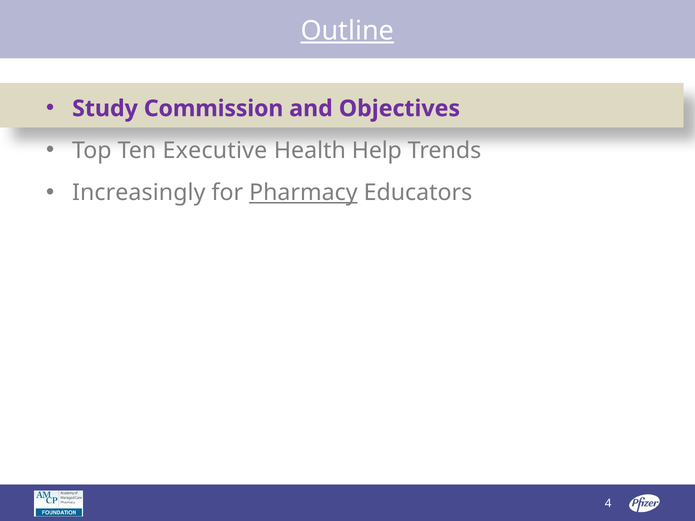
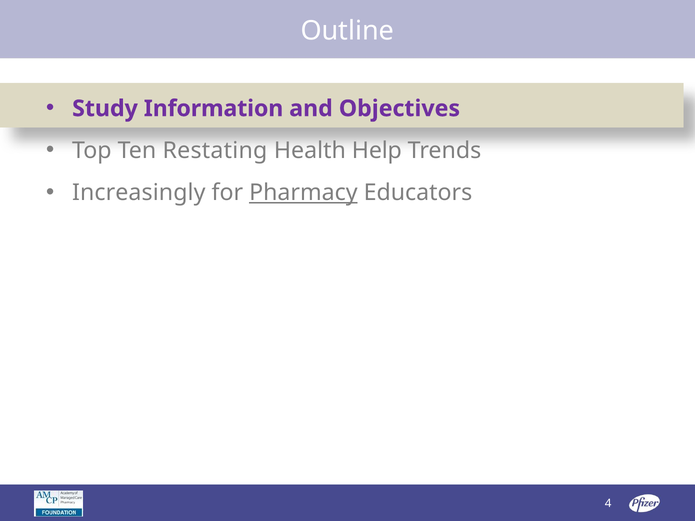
Outline underline: present -> none
Commission: Commission -> Information
Executive: Executive -> Restating
